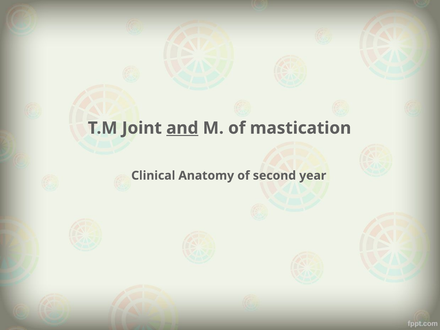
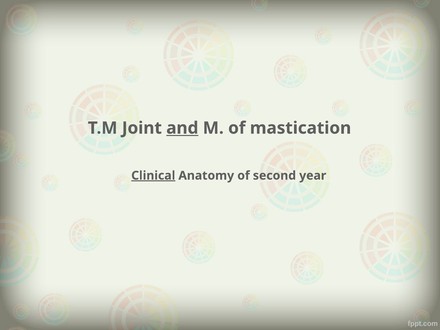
Clinical underline: none -> present
